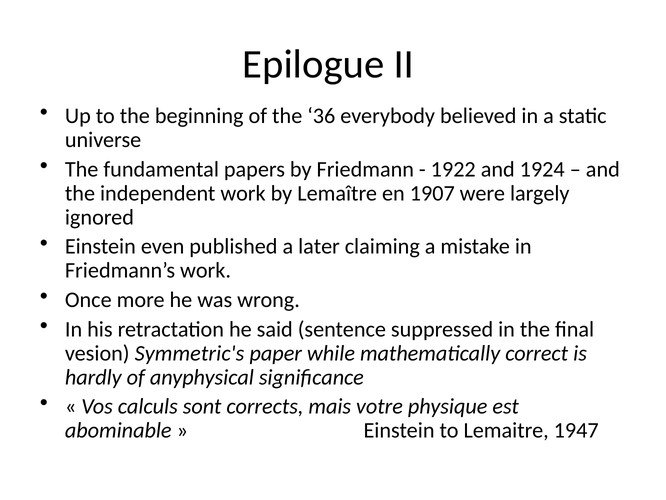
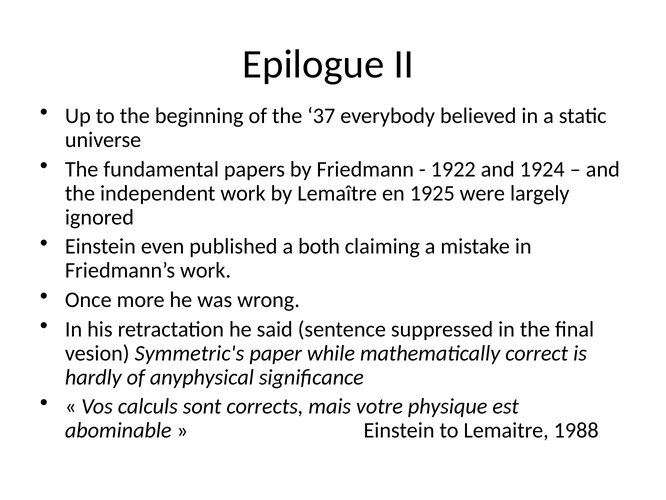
36: 36 -> 37
1907: 1907 -> 1925
later: later -> both
1947: 1947 -> 1988
